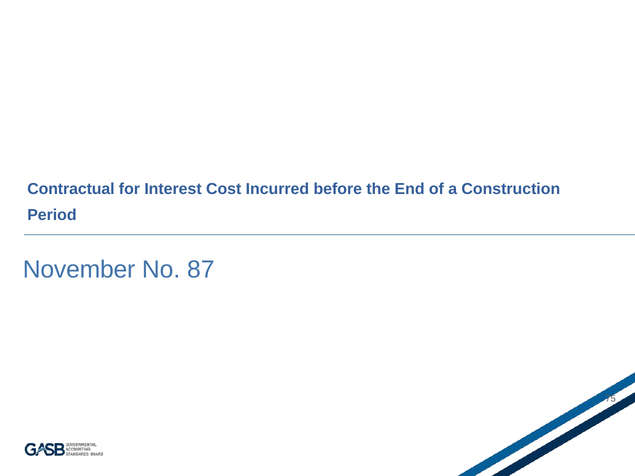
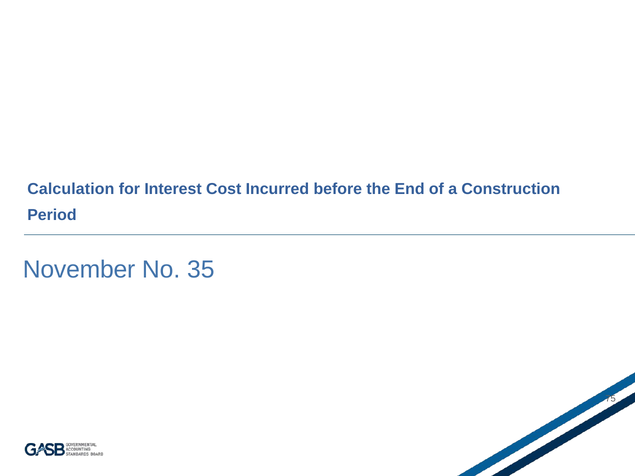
Contractual: Contractual -> Calculation
87: 87 -> 35
